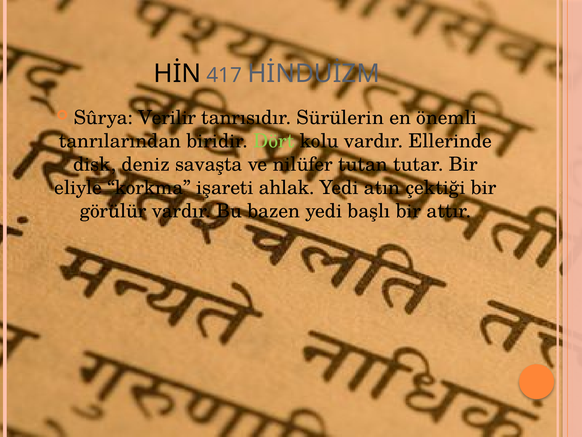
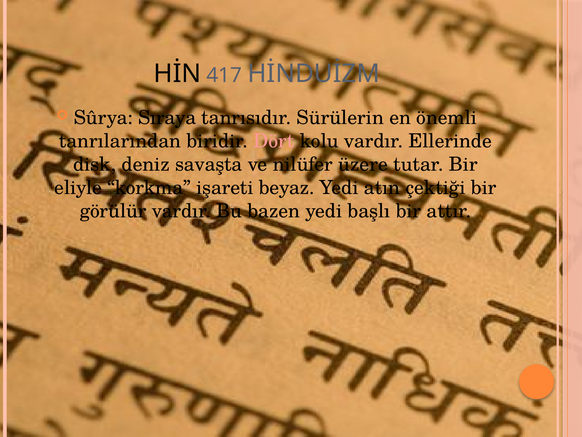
Verilir: Verilir -> Sıraya
Dört colour: light green -> pink
tutan: tutan -> üzere
ahlak: ahlak -> beyaz
